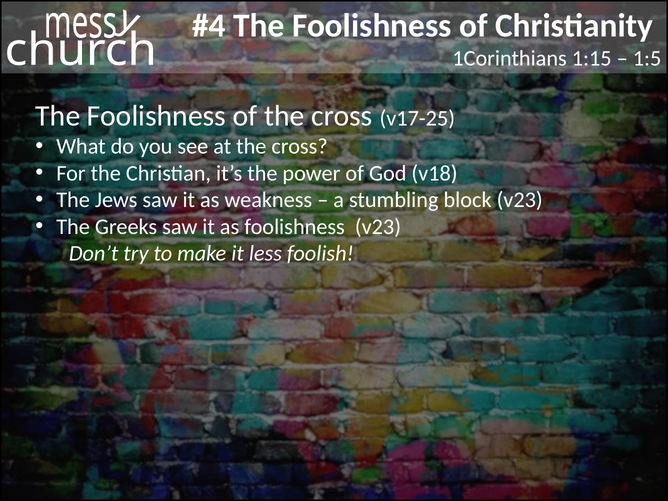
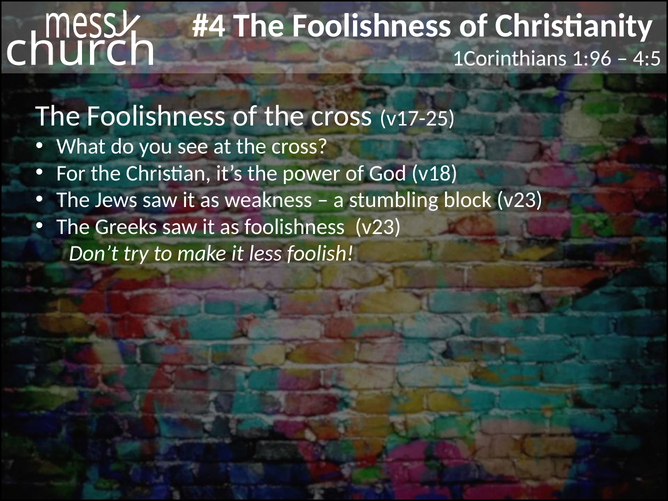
1:15: 1:15 -> 1:96
1:5: 1:5 -> 4:5
